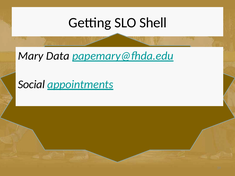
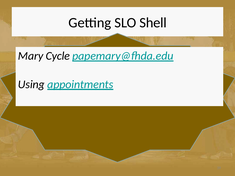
Data: Data -> Cycle
Social: Social -> Using
